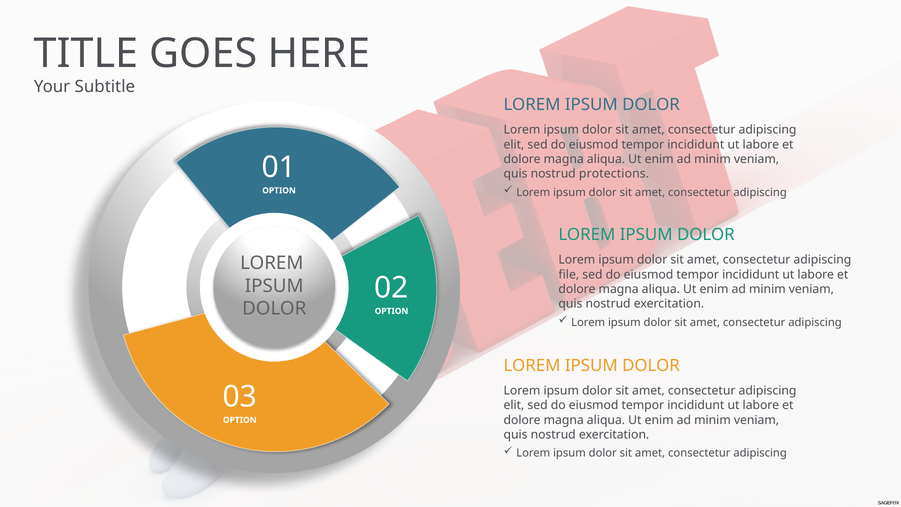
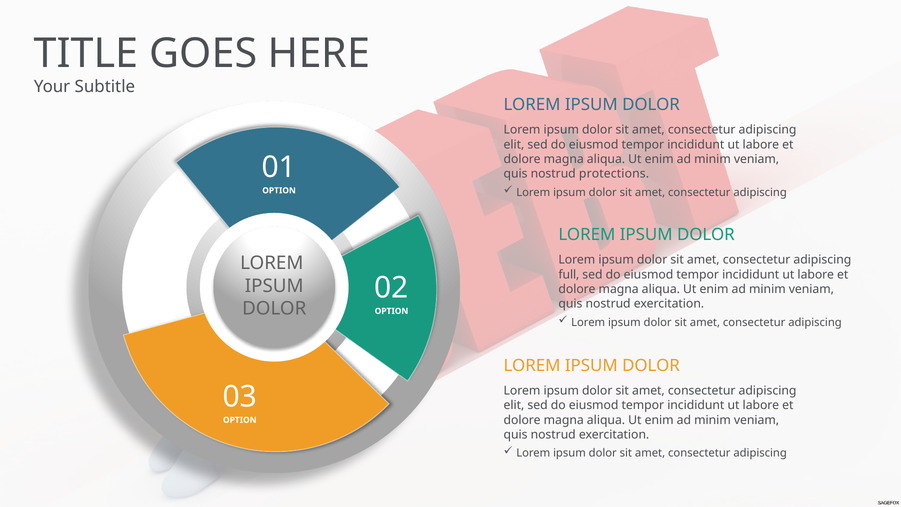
file: file -> full
